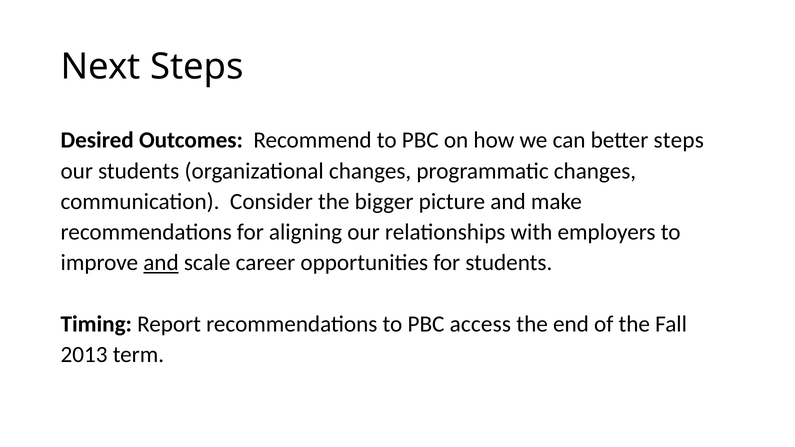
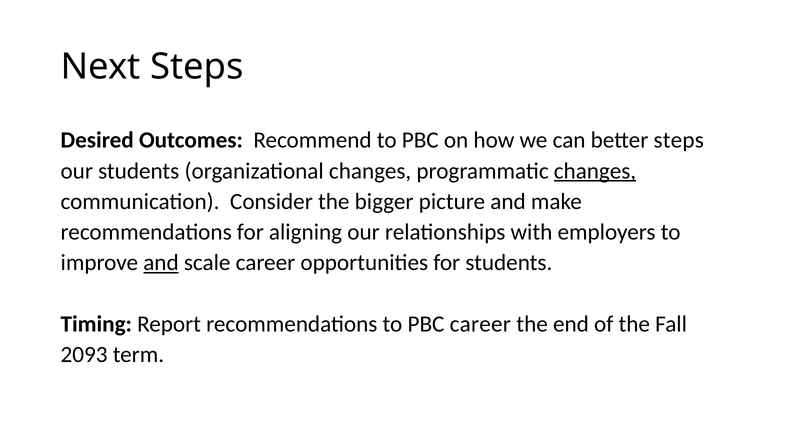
changes at (595, 171) underline: none -> present
PBC access: access -> career
2013: 2013 -> 2093
